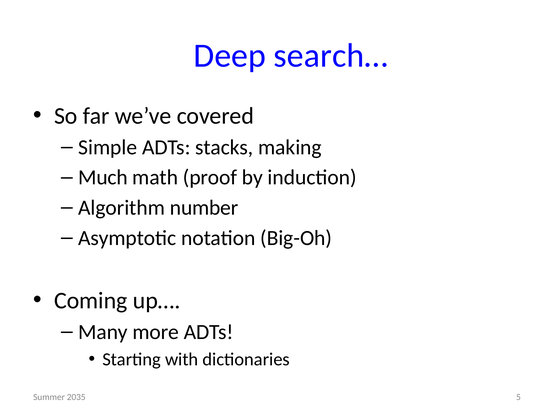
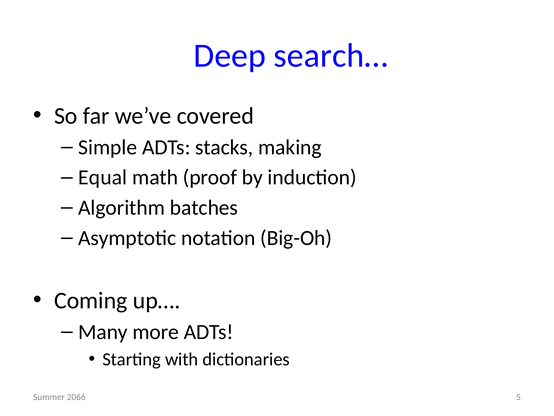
Much: Much -> Equal
number: number -> batches
2035: 2035 -> 2066
